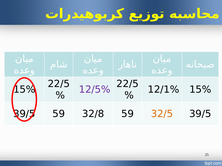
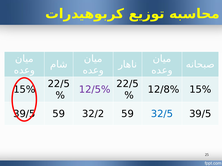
12/1%: 12/1% -> 12/8%
32/8: 32/8 -> 32/2
32/5 colour: orange -> blue
